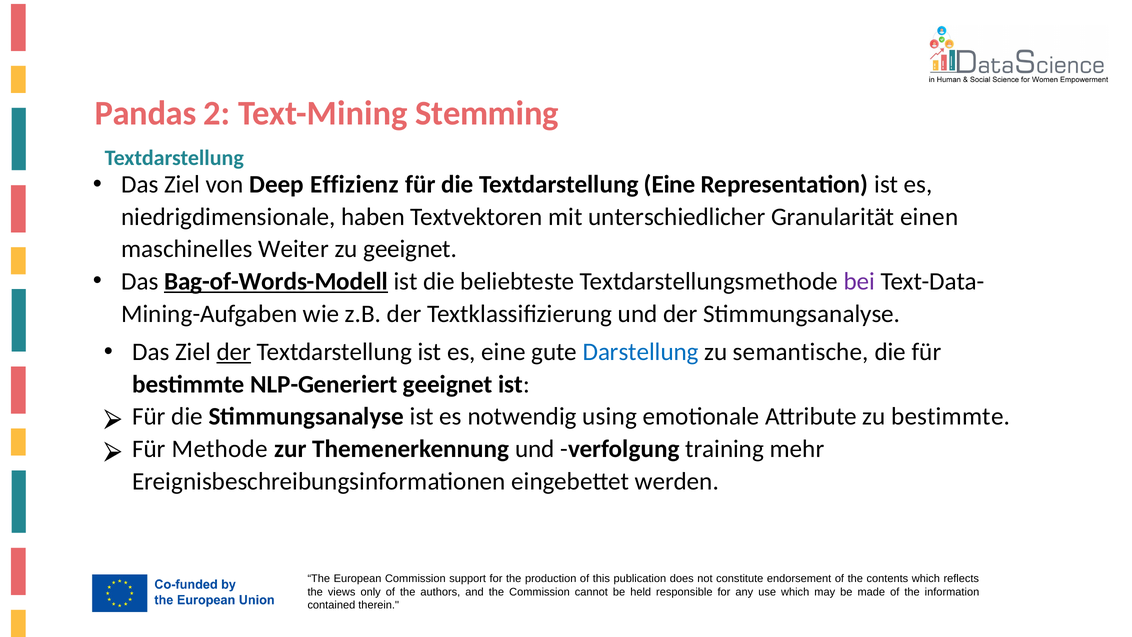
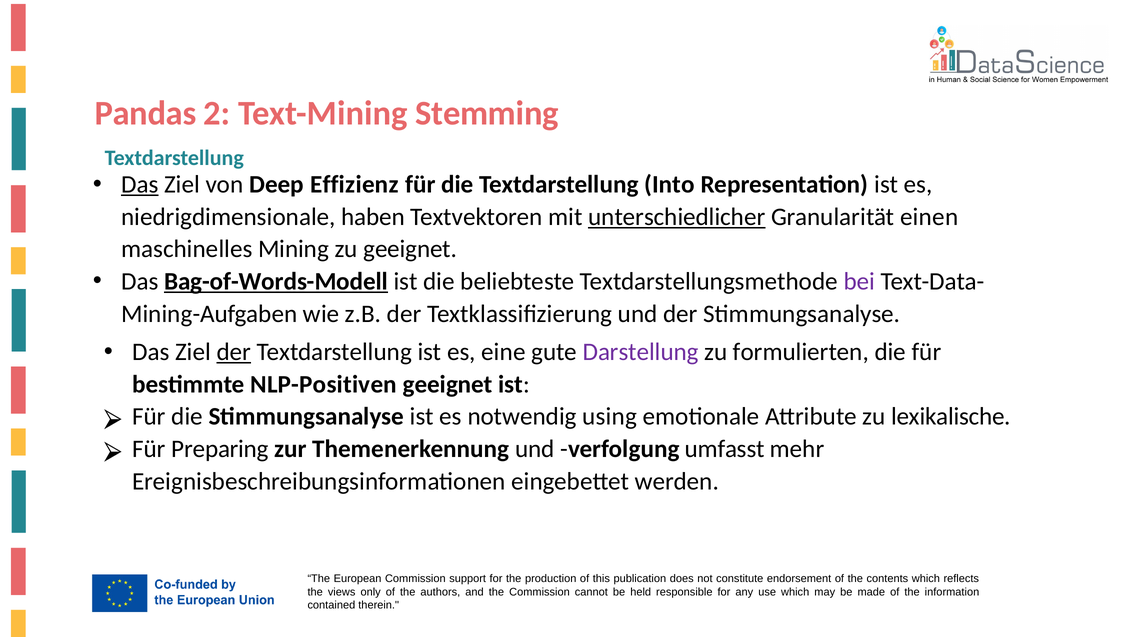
Das at (140, 184) underline: none -> present
Textdarstellung Eine: Eine -> Into
unterschiedlicher underline: none -> present
Weiter: Weiter -> Mining
Darstellung colour: blue -> purple
semantische: semantische -> formulierten
NLP-Generiert: NLP-Generiert -> NLP-Positiven
zu bestimmte: bestimmte -> lexikalische
Methode: Methode -> Preparing
training: training -> umfasst
